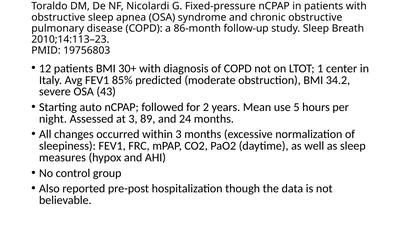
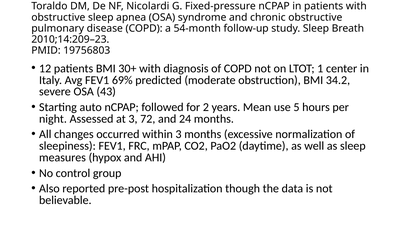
86-month: 86-month -> 54-month
2010;14:113–23: 2010;14:113–23 -> 2010;14:209–23
85%: 85% -> 69%
89: 89 -> 72
